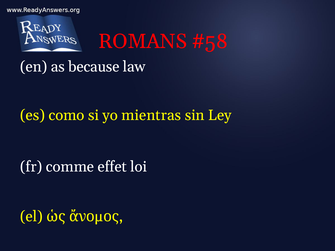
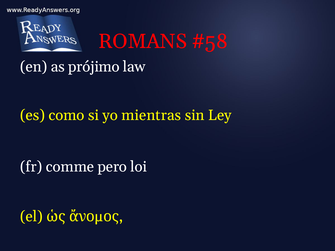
because: because -> prójimo
effet: effet -> pero
